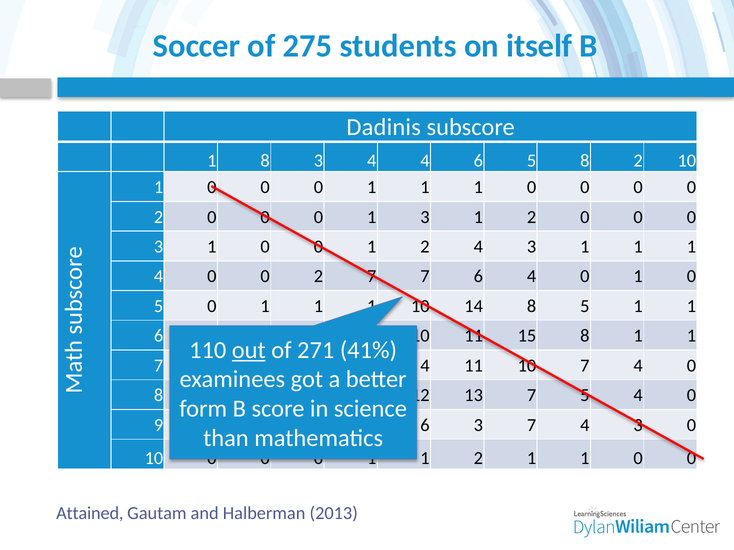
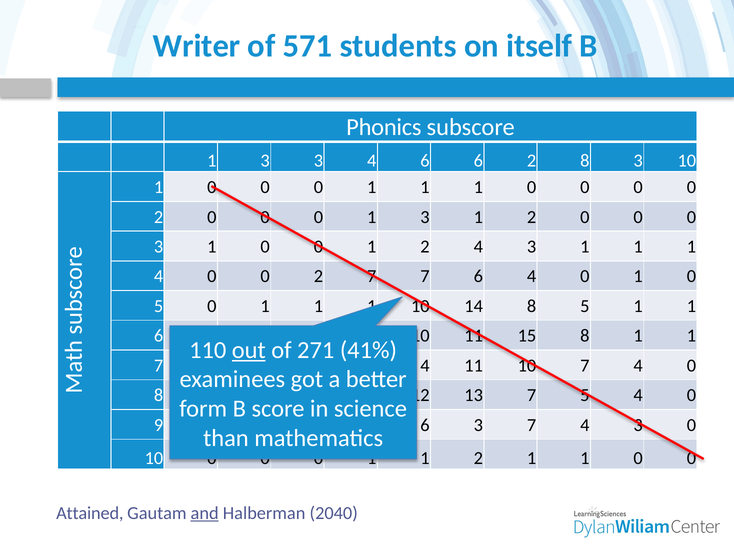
Soccer: Soccer -> Writer
275: 275 -> 571
Dadinis: Dadinis -> Phonics
8 at (265, 161): 8 -> 3
3 4 4: 4 -> 6
5 at (532, 161): 5 -> 2
8 2: 2 -> 3
and underline: none -> present
2013: 2013 -> 2040
